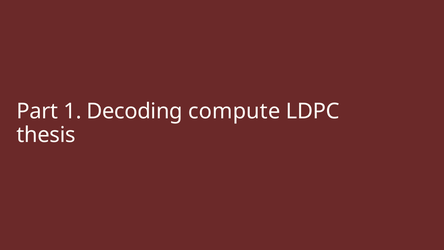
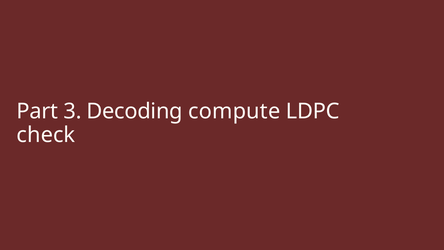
1: 1 -> 3
thesis: thesis -> check
